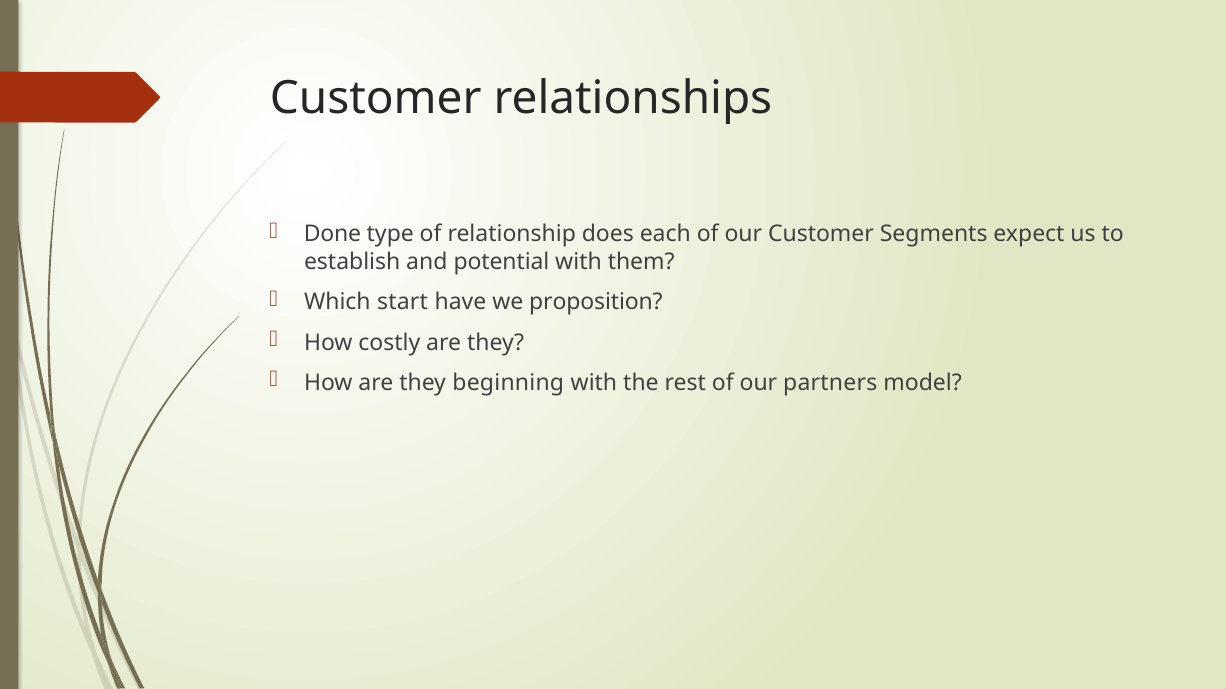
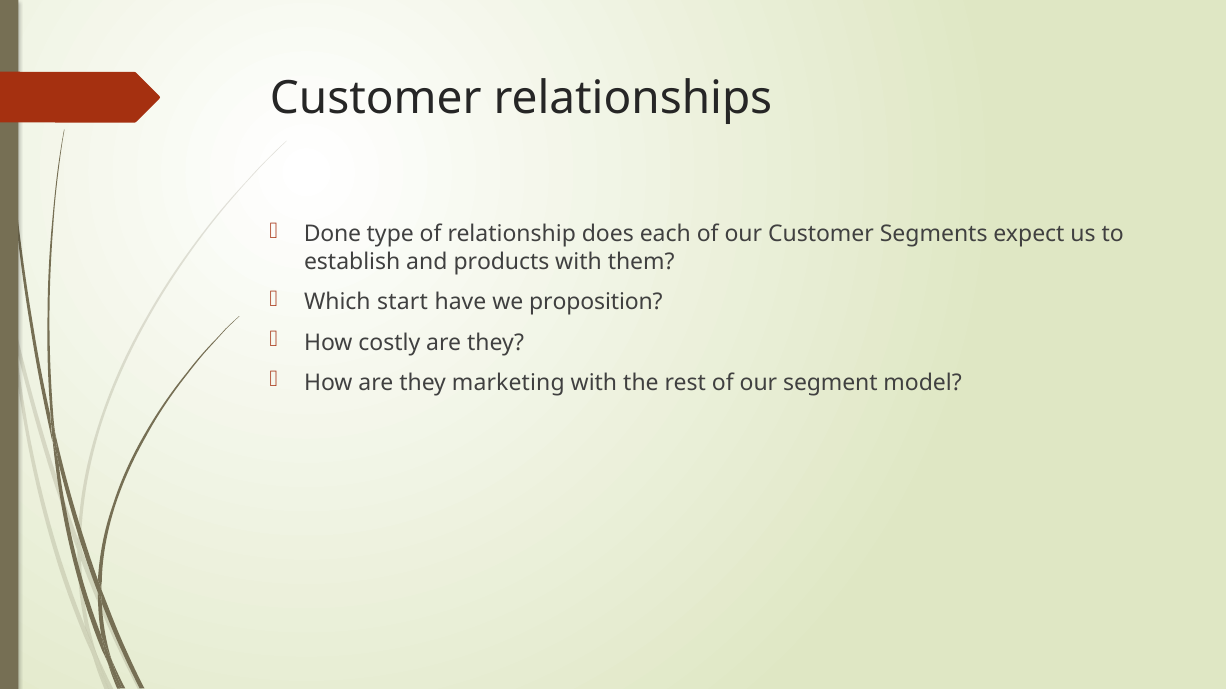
potential: potential -> products
beginning: beginning -> marketing
partners: partners -> segment
